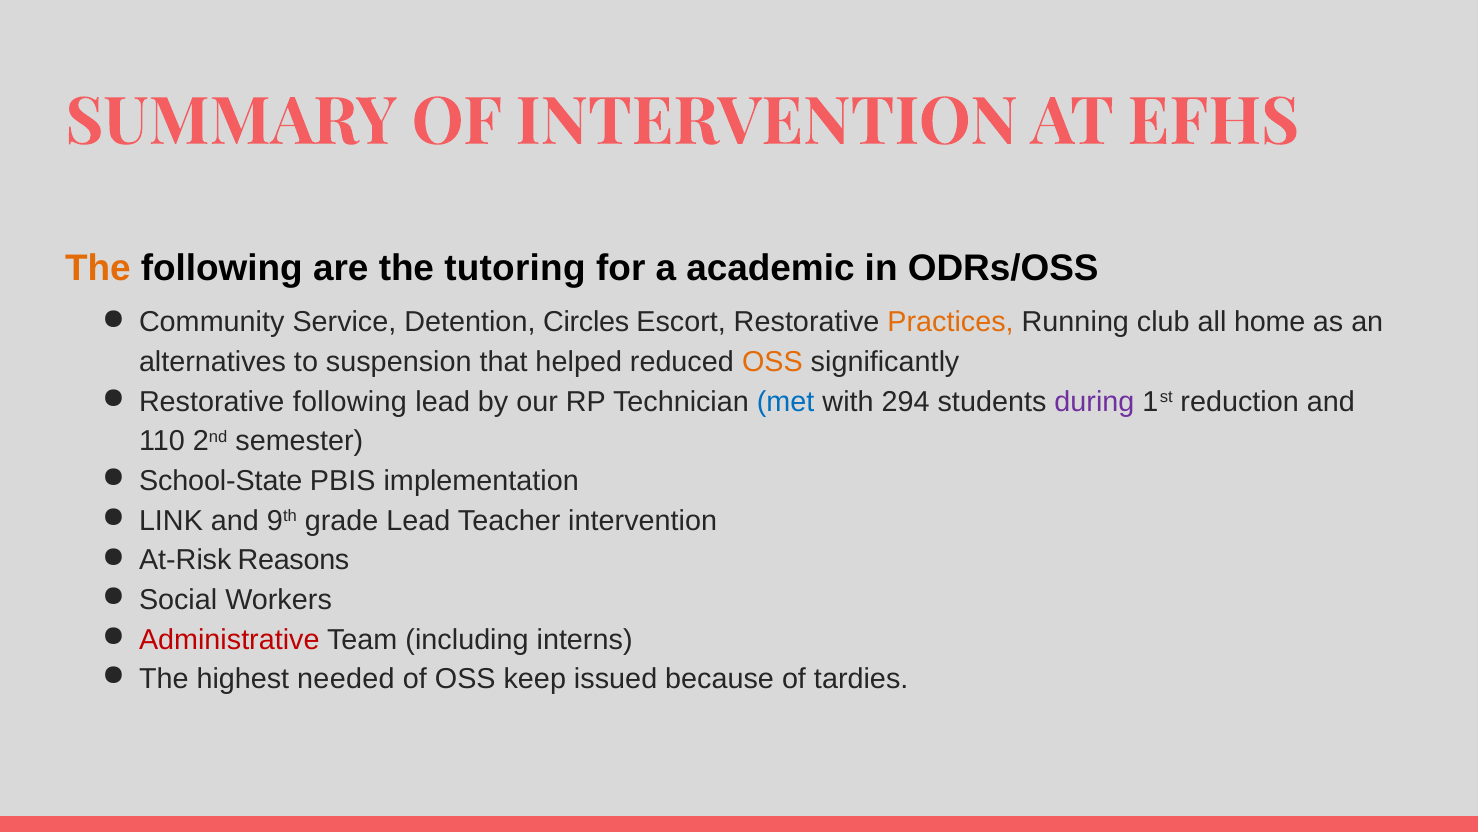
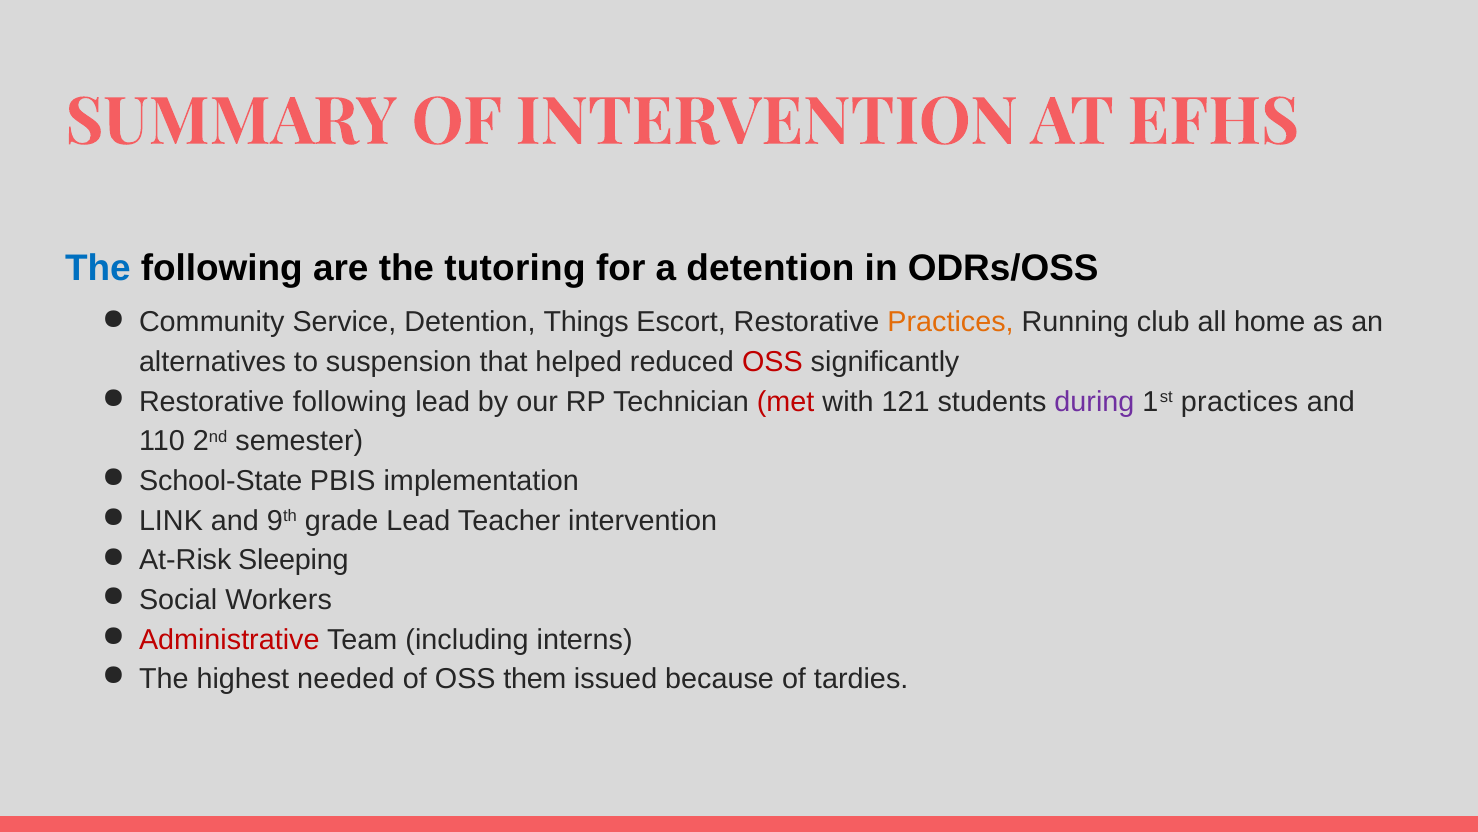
The at (98, 268) colour: orange -> blue
a academic: academic -> detention
Circles: Circles -> Things
OSS at (772, 362) colour: orange -> red
met colour: blue -> red
294: 294 -> 121
1st reduction: reduction -> practices
Reasons: Reasons -> Sleeping
keep: keep -> them
